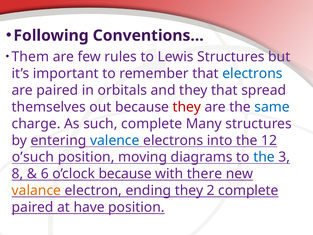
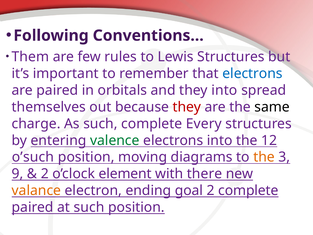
they that: that -> into
same colour: blue -> black
Many: Many -> Every
valence colour: blue -> green
the at (264, 157) colour: blue -> orange
8: 8 -> 9
6 at (45, 174): 6 -> 2
o’clock because: because -> element
ending they: they -> goal
at have: have -> such
